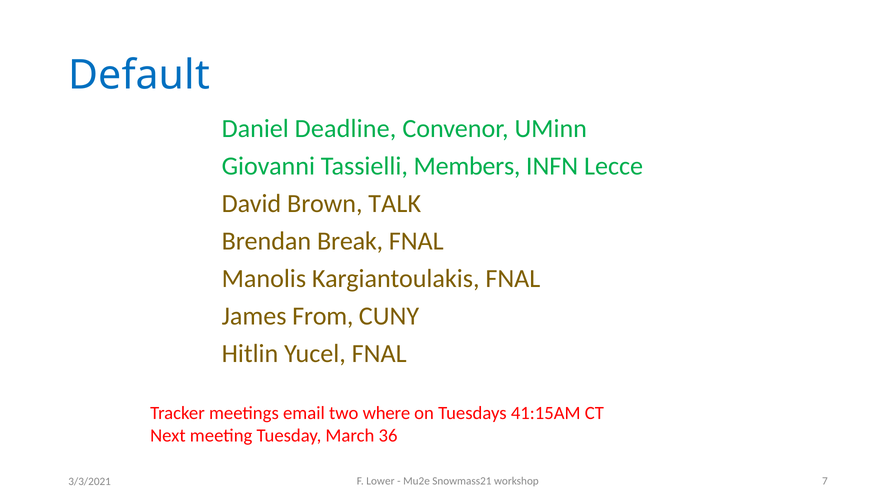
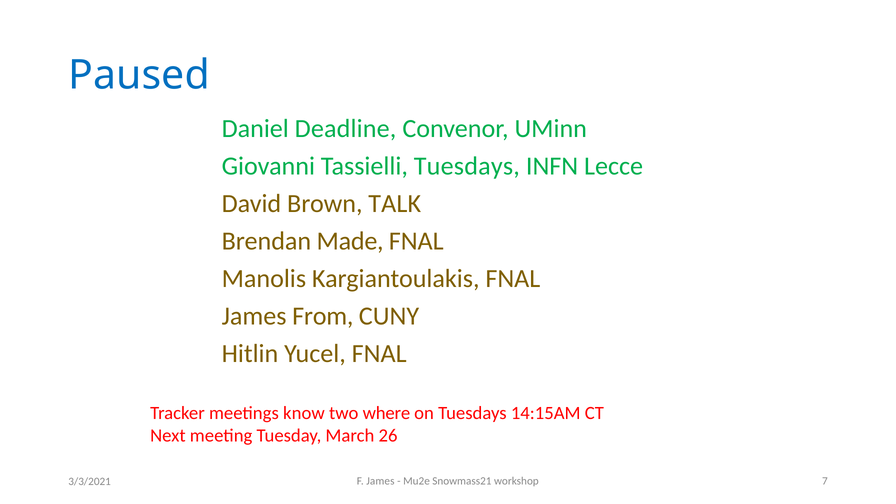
Default: Default -> Paused
Tassielli Members: Members -> Tuesdays
Break: Break -> Made
email: email -> know
41:15AM: 41:15AM -> 14:15AM
36: 36 -> 26
F Lower: Lower -> James
